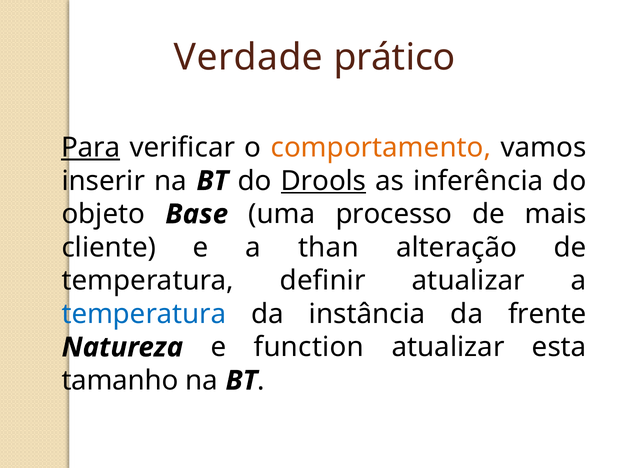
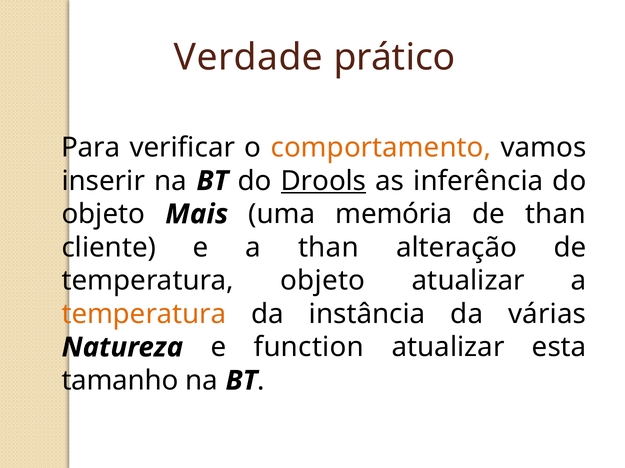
Para underline: present -> none
Base: Base -> Mais
processo: processo -> memória
de mais: mais -> than
temperatura definir: definir -> objeto
temperatura at (144, 315) colour: blue -> orange
frente: frente -> várias
